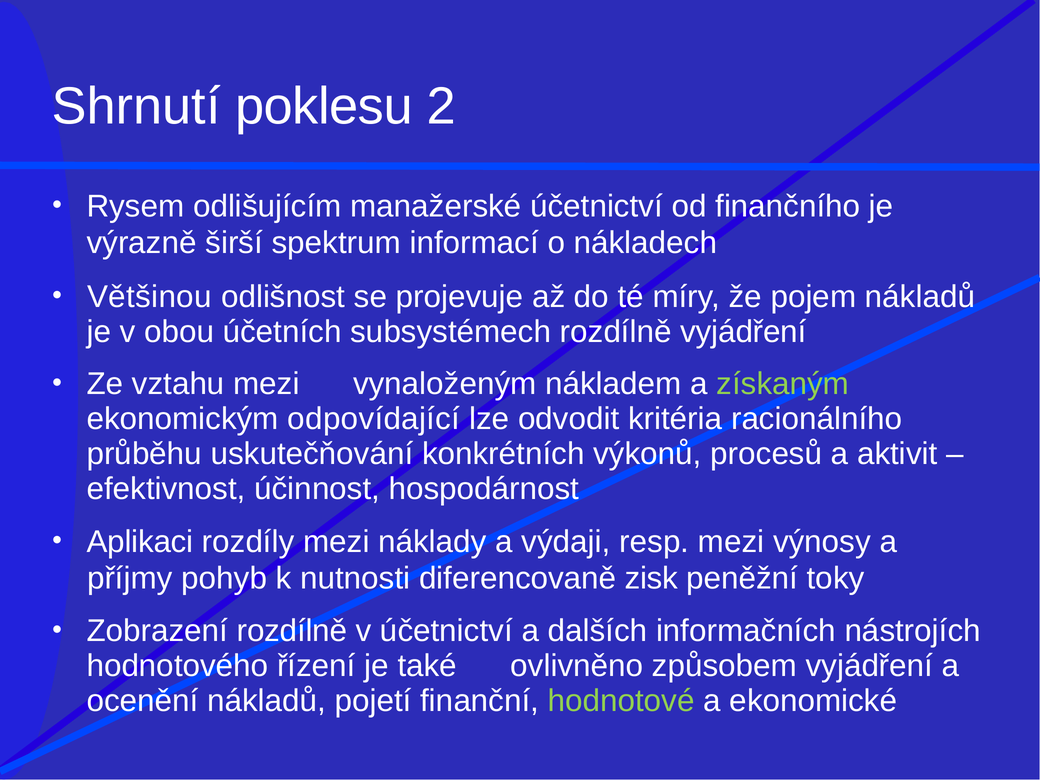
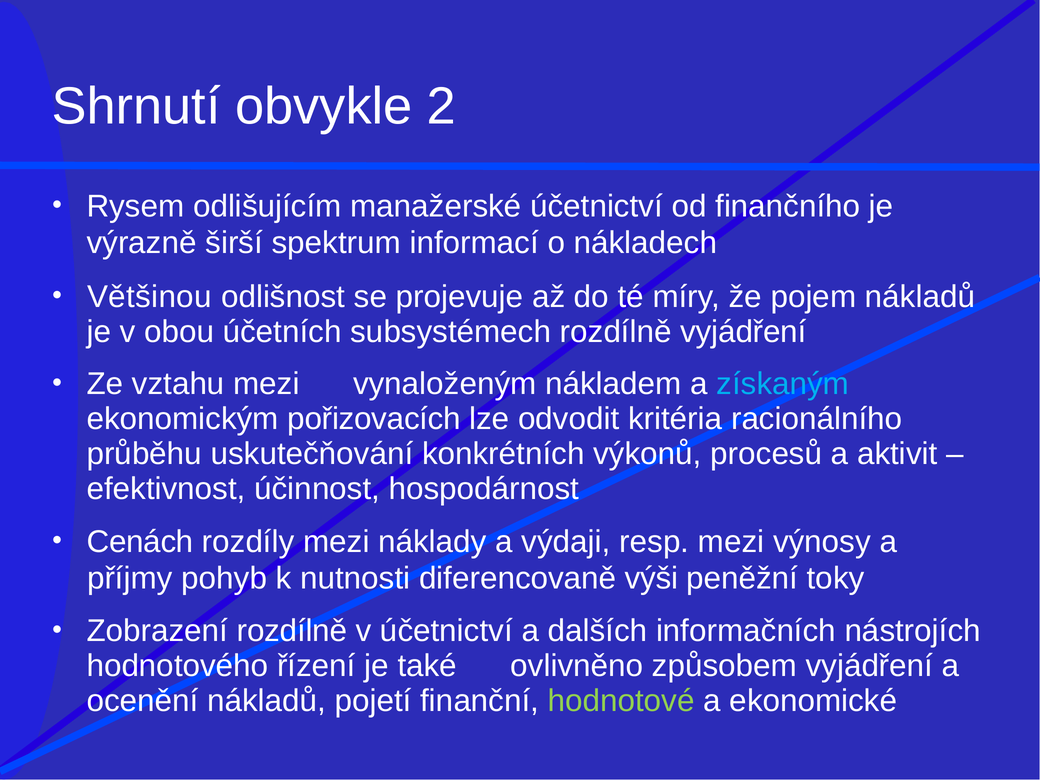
poklesu: poklesu -> obvykle
získaným colour: light green -> light blue
odpovídající: odpovídající -> pořizovacích
Aplikaci: Aplikaci -> Cenách
zisk: zisk -> výši
